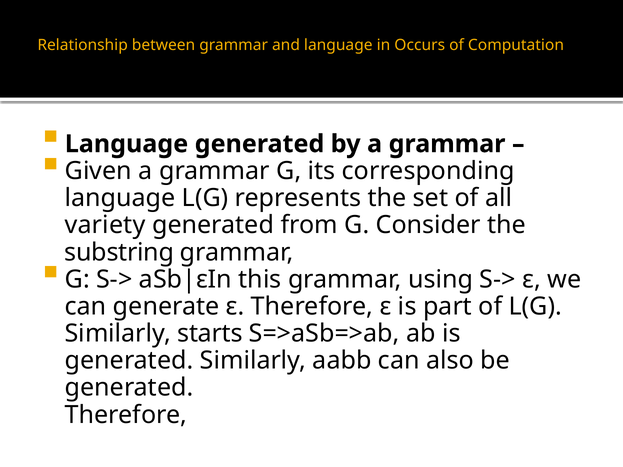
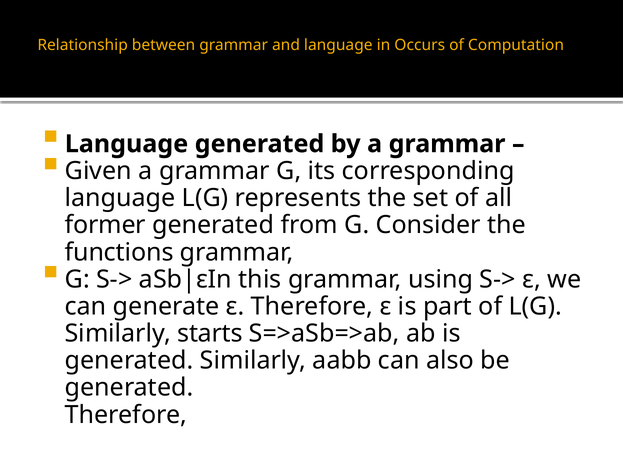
variety: variety -> former
substring: substring -> functions
